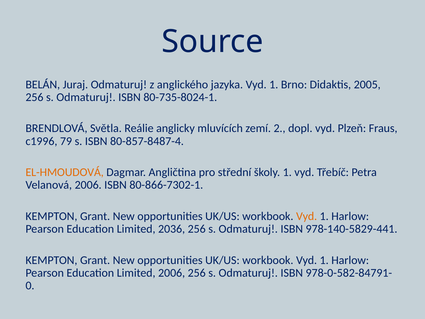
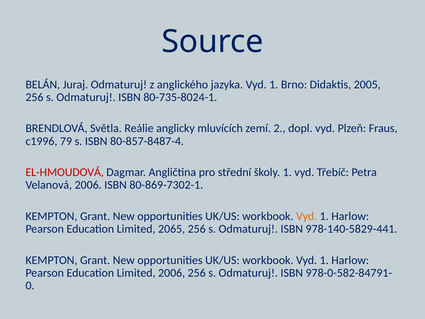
EL-HMOUDOVÁ colour: orange -> red
80-866-7302-1: 80-866-7302-1 -> 80-869-7302-1
2036: 2036 -> 2065
